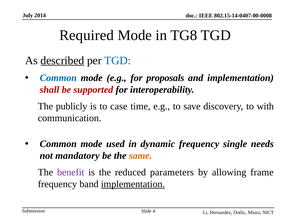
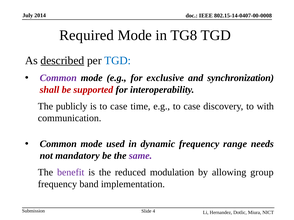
Common at (58, 78) colour: blue -> purple
proposals: proposals -> exclusive
and implementation: implementation -> synchronization
e.g to save: save -> case
single: single -> range
same colour: orange -> purple
parameters: parameters -> modulation
frame: frame -> group
implementation at (133, 184) underline: present -> none
